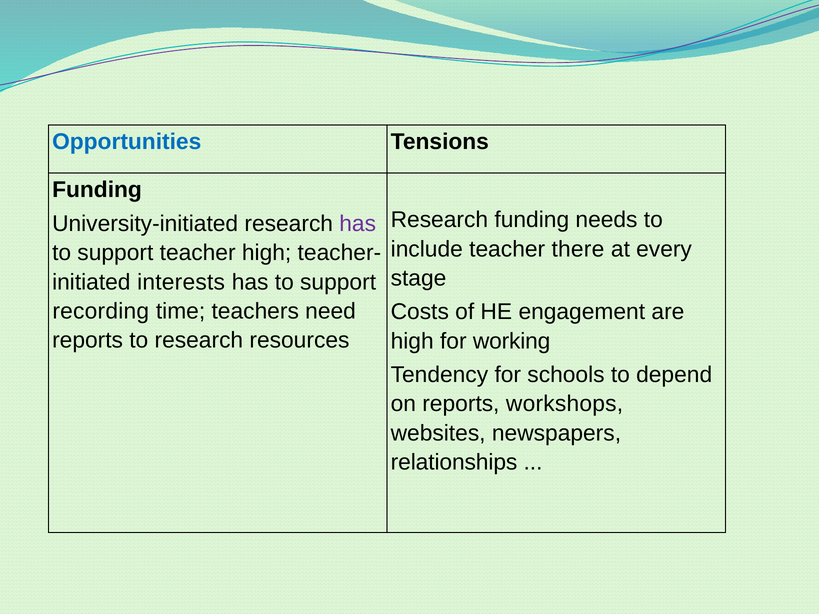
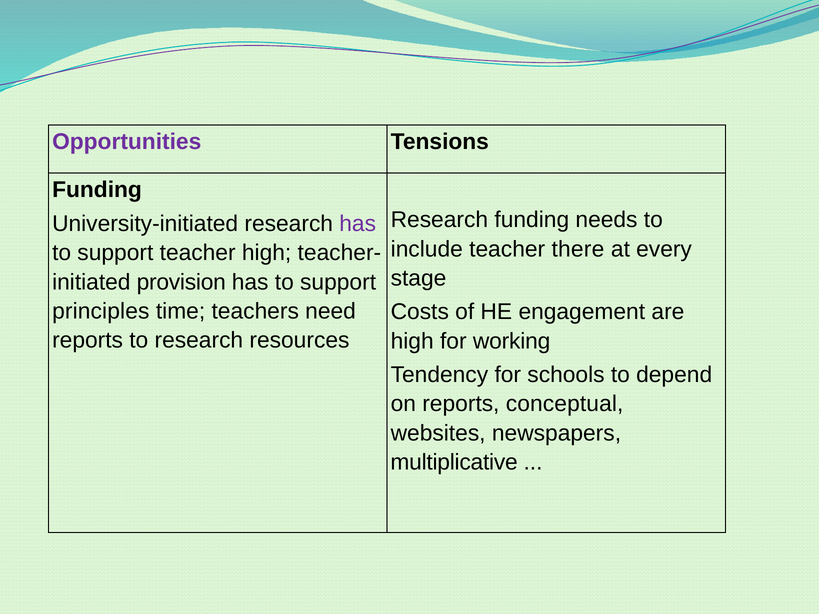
Opportunities colour: blue -> purple
interests: interests -> provision
recording: recording -> principles
workshops: workshops -> conceptual
relationships: relationships -> multiplicative
